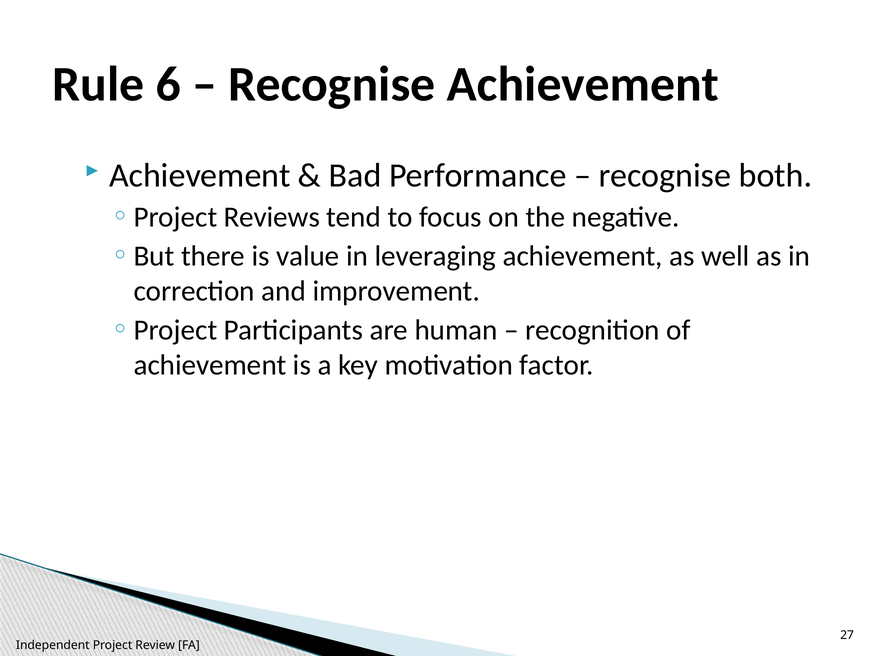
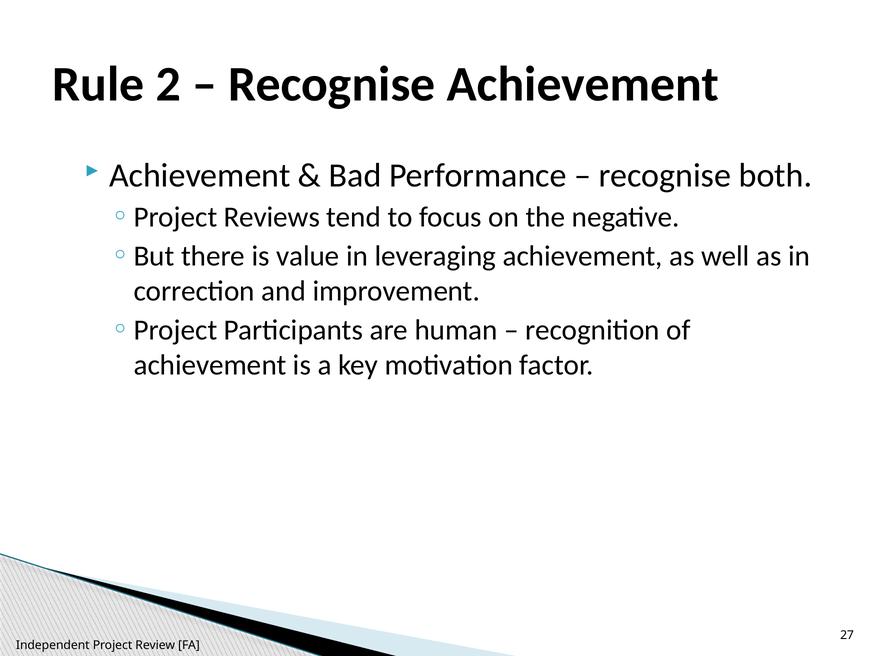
6: 6 -> 2
